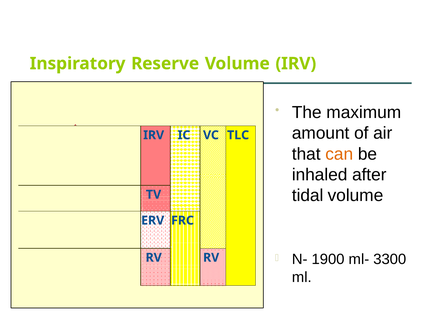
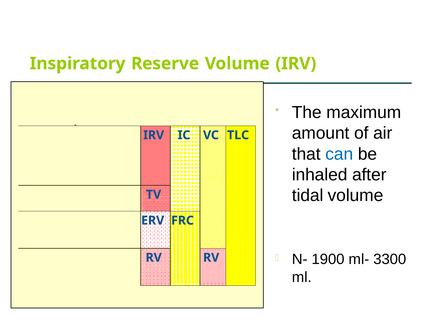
can colour: orange -> blue
